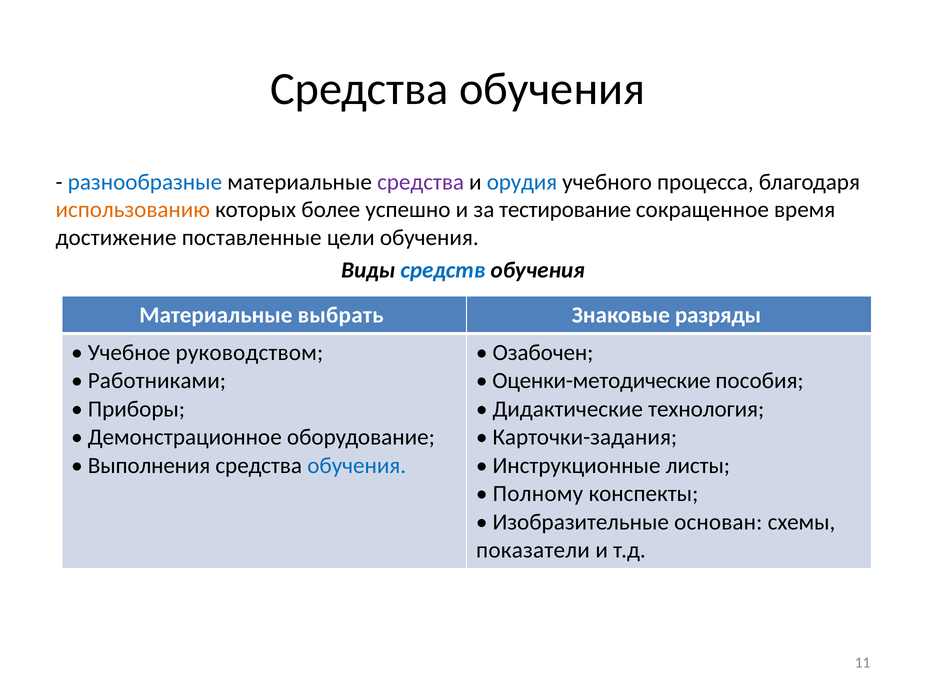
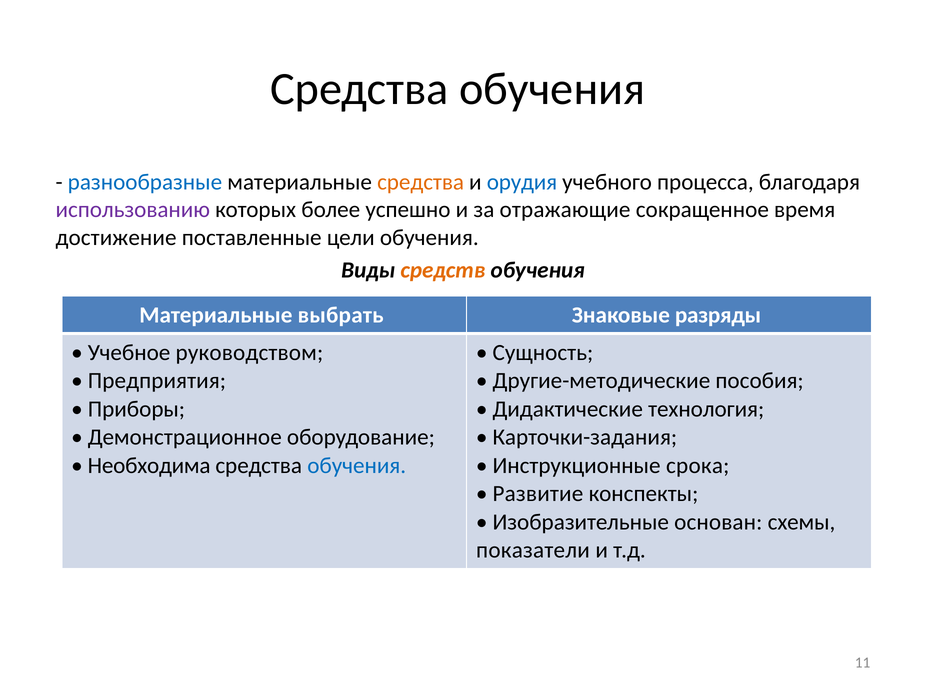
средства at (421, 182) colour: purple -> orange
использованию colour: orange -> purple
тестирование: тестирование -> отражающие
средств colour: blue -> orange
Озабочен: Озабочен -> Сущность
Работниками: Работниками -> Предприятия
Оценки-методические: Оценки-методические -> Другие-методические
Выполнения: Выполнения -> Необходима
листы: листы -> срока
Полному: Полному -> Развитие
